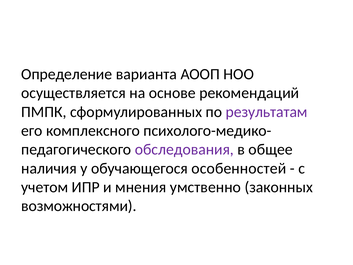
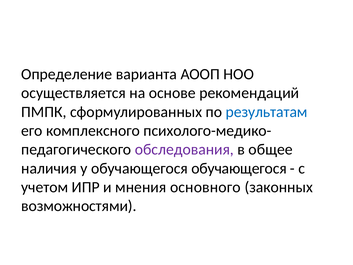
результатам colour: purple -> blue
обучающегося особенностей: особенностей -> обучающегося
умственно: умственно -> основного
